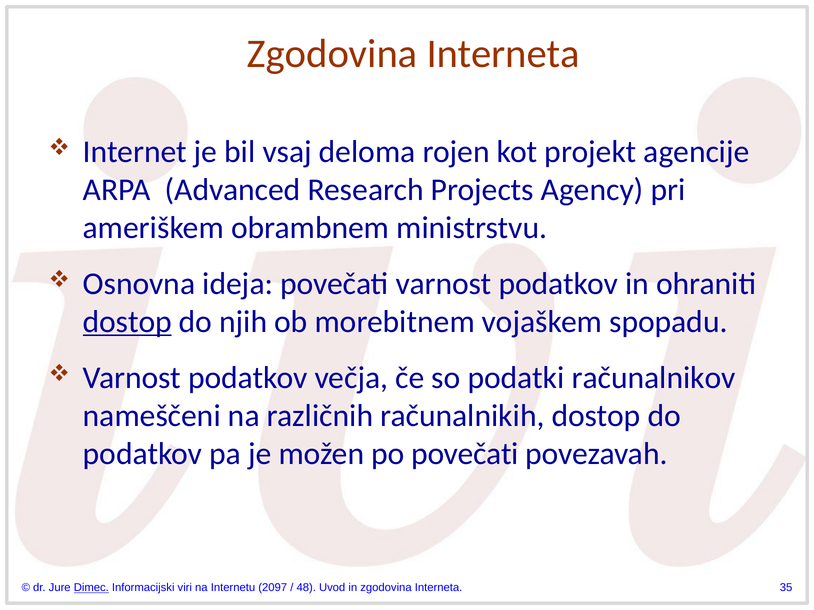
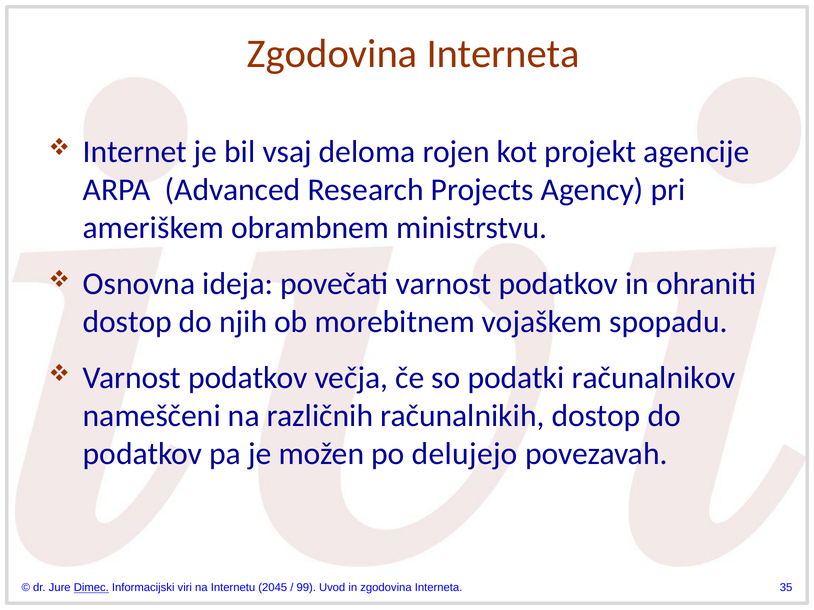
dostop at (127, 322) underline: present -> none
po povečati: povečati -> delujejo
2097: 2097 -> 2045
48: 48 -> 99
